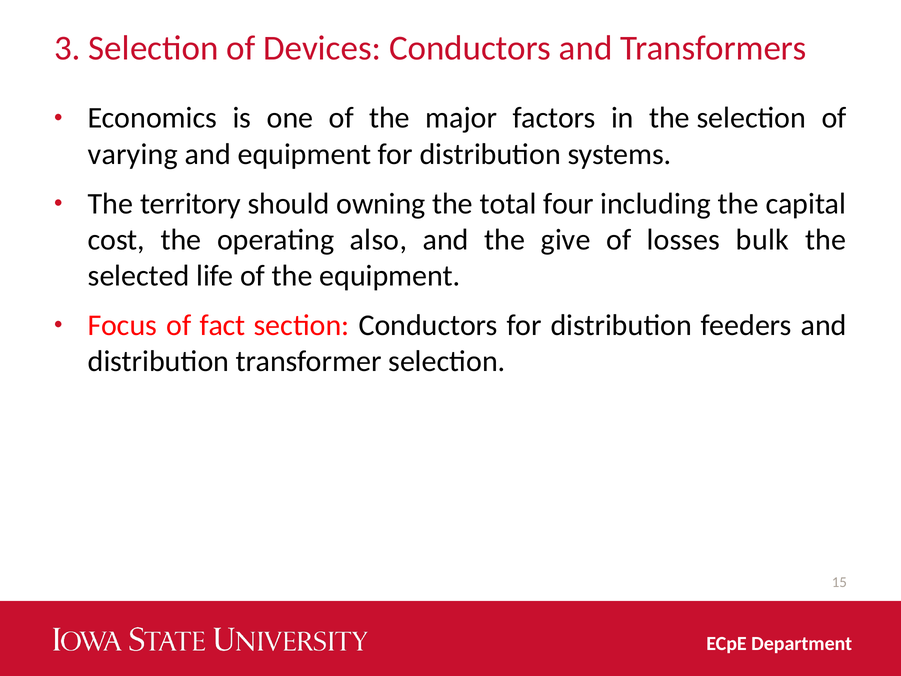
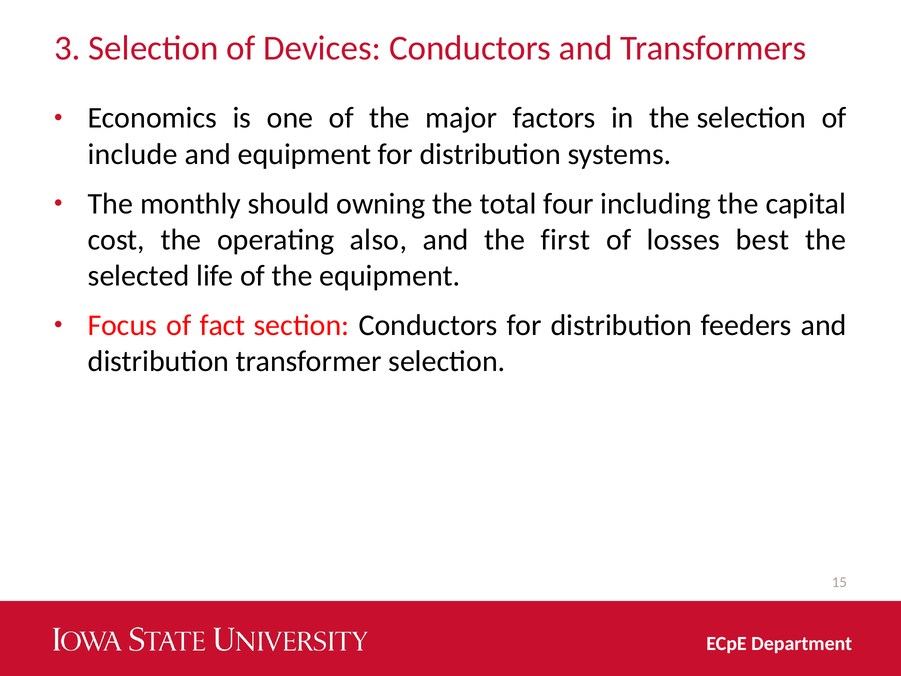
varying: varying -> include
territory: territory -> monthly
give: give -> first
bulk: bulk -> best
